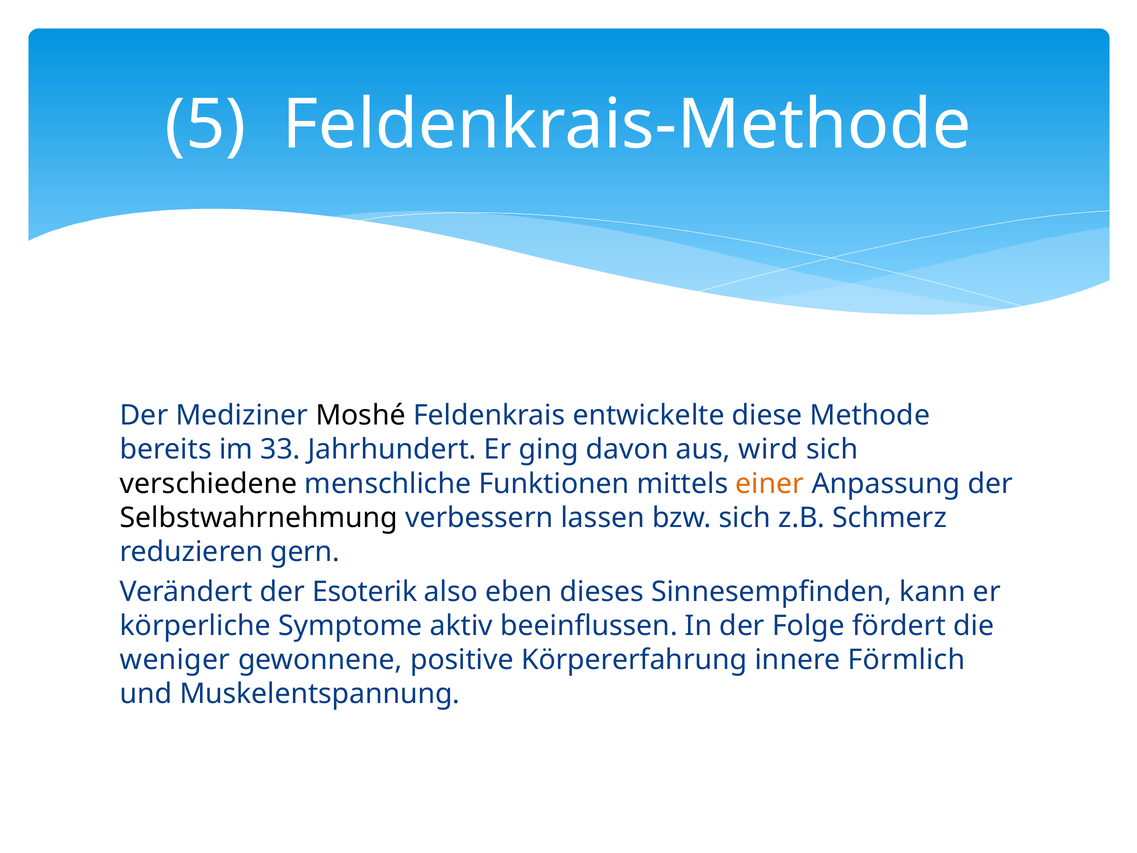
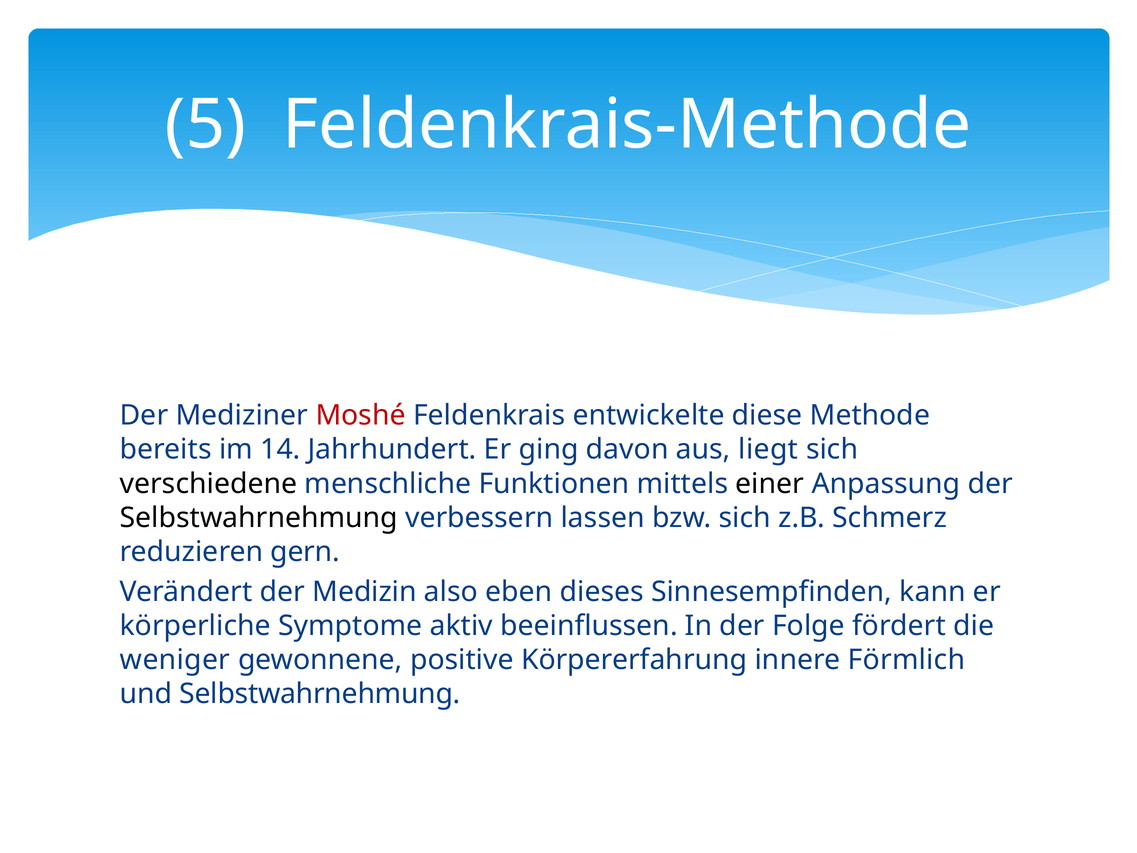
Moshé colour: black -> red
33: 33 -> 14
wird: wird -> liegt
einer colour: orange -> black
Esoterik: Esoterik -> Medizin
und Muskelentspannung: Muskelentspannung -> Selbstwahrnehmung
